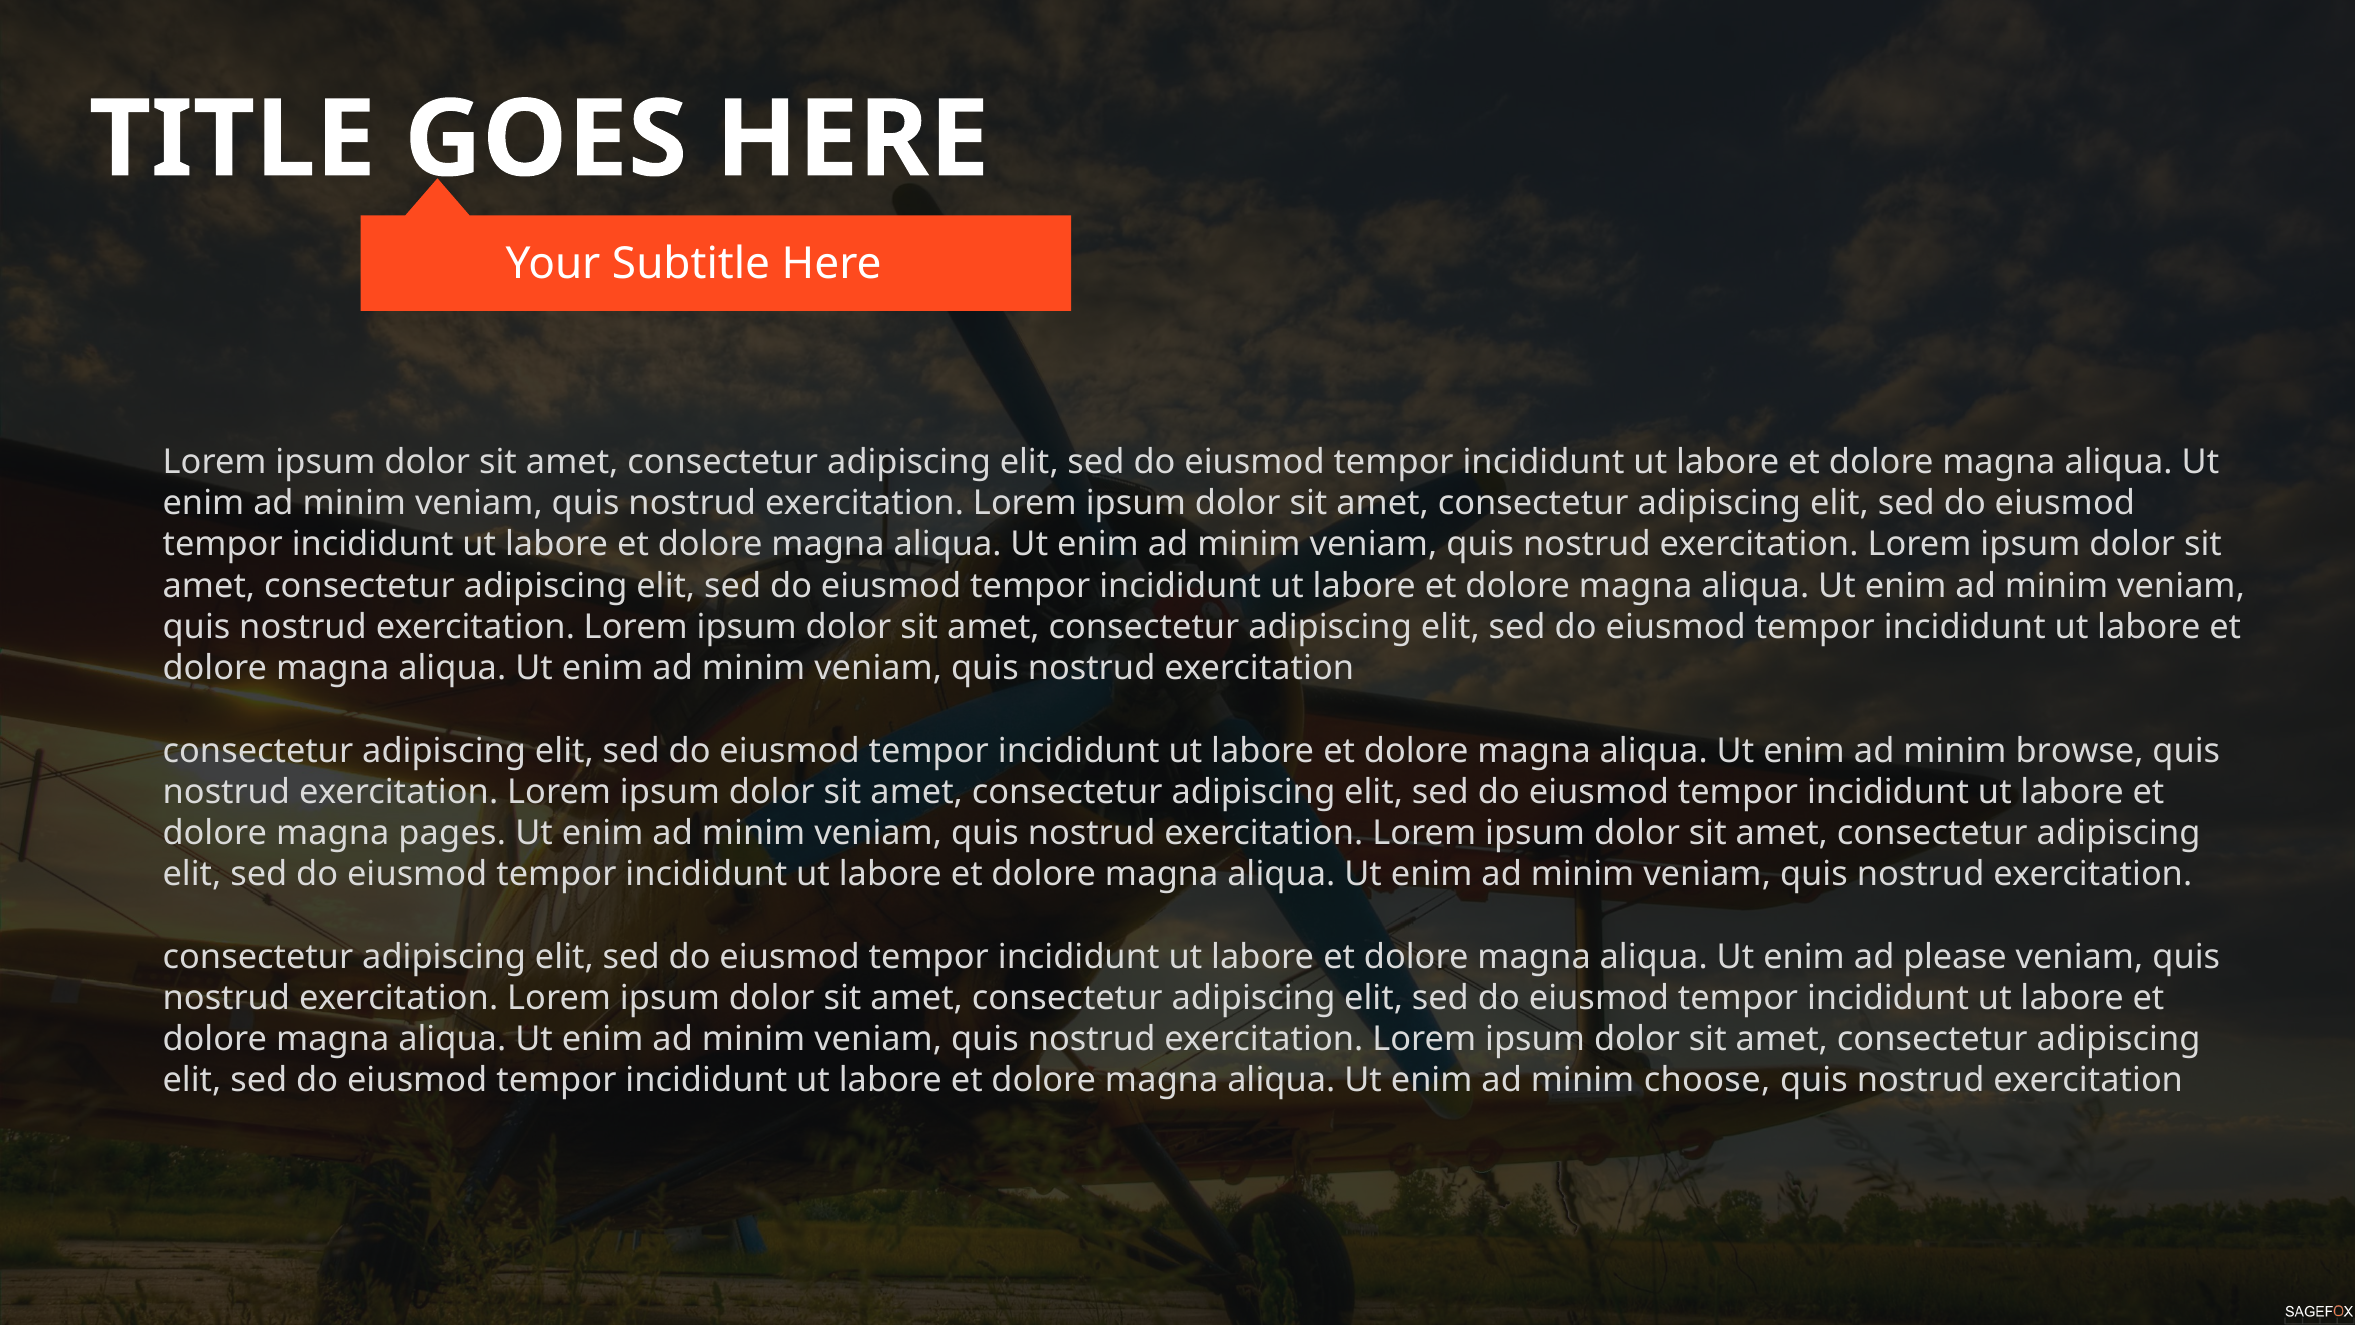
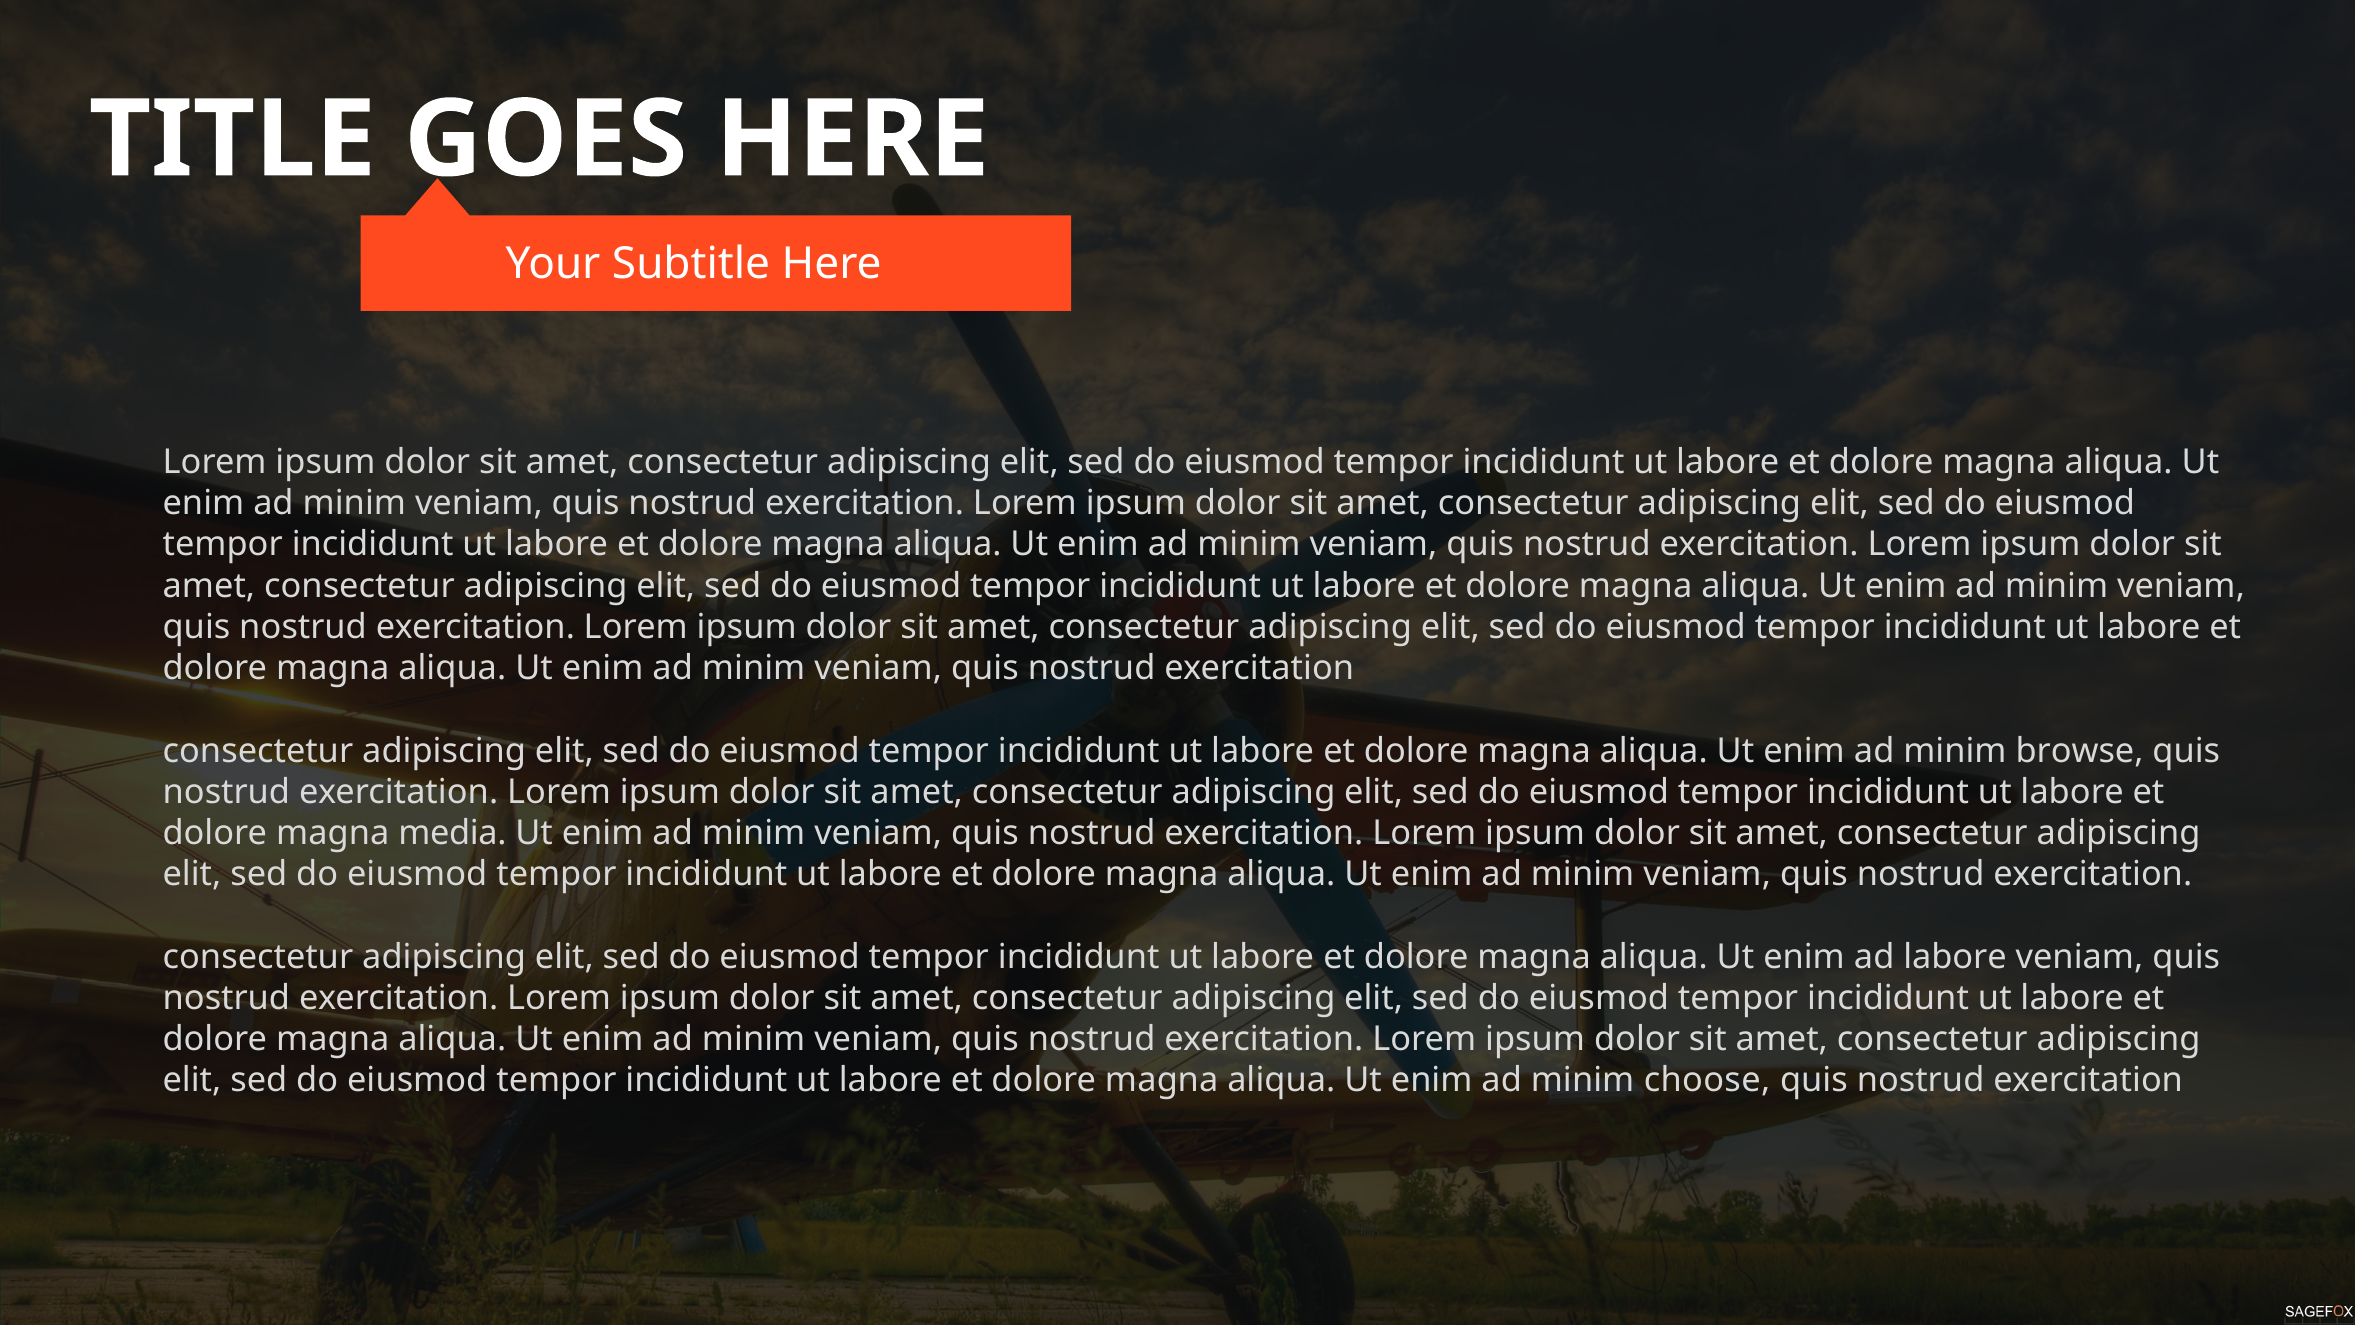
pages: pages -> media
ad please: please -> labore
